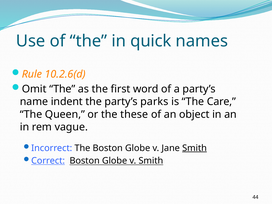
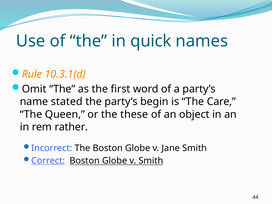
10.2.6(d: 10.2.6(d -> 10.3.1(d
indent: indent -> stated
parks: parks -> begin
vague: vague -> rather
Smith at (194, 148) underline: present -> none
